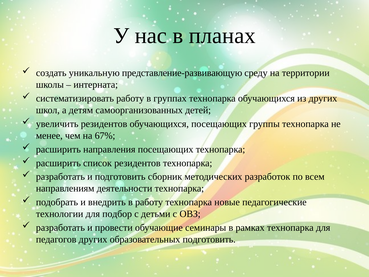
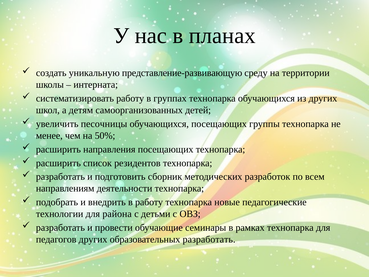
увеличить резидентов: резидентов -> песочницы
67%: 67% -> 50%
подбор: подбор -> района
образовательных подготовить: подготовить -> разработать
